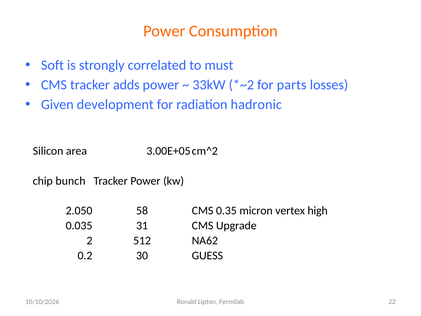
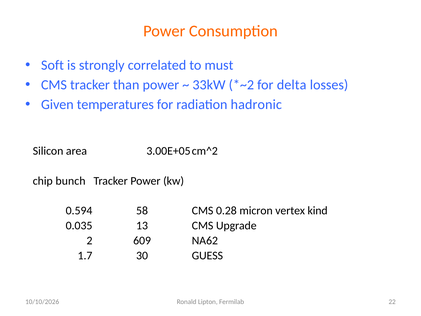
adds: adds -> than
parts: parts -> delta
development: development -> temperatures
2.050: 2.050 -> 0.594
0.35: 0.35 -> 0.28
high: high -> kind
31: 31 -> 13
512: 512 -> 609
0.2: 0.2 -> 1.7
